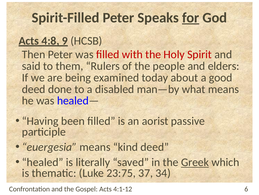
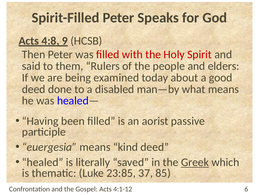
for underline: present -> none
23:75: 23:75 -> 23:85
34: 34 -> 85
